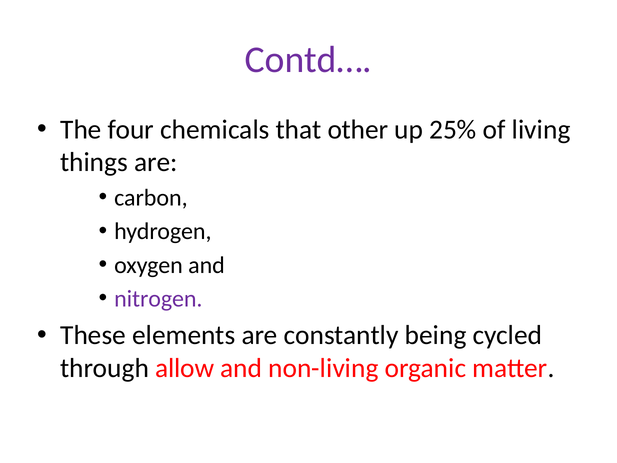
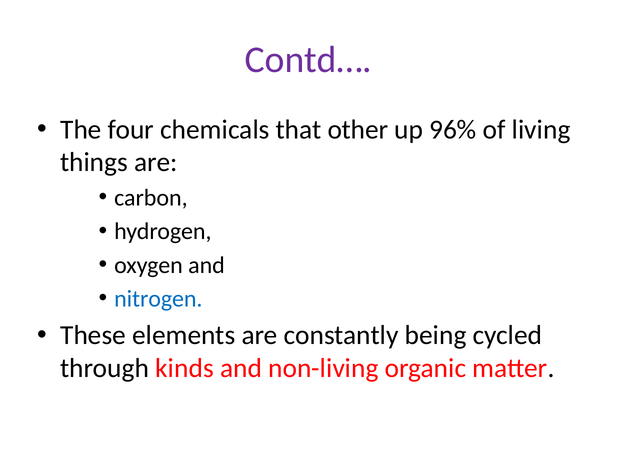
25%: 25% -> 96%
nitrogen colour: purple -> blue
allow: allow -> kinds
